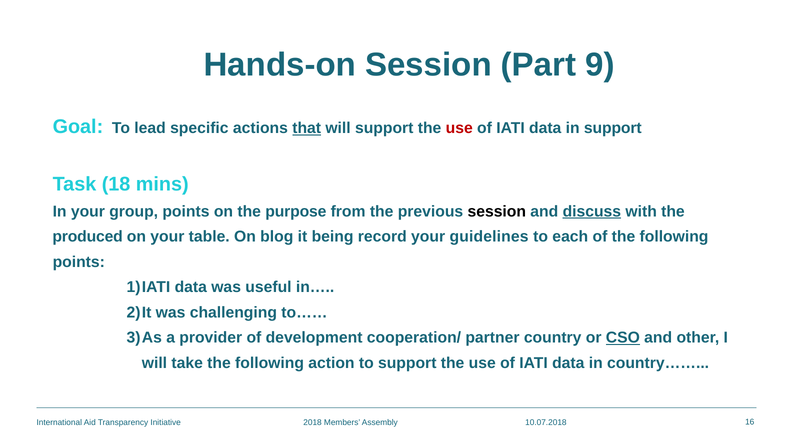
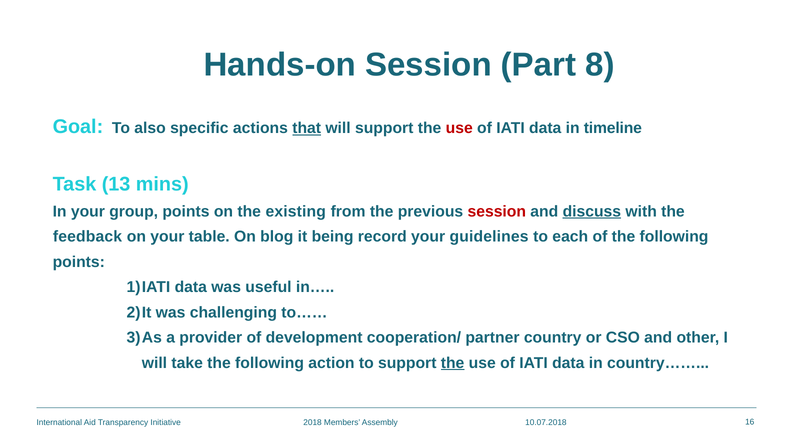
9: 9 -> 8
lead: lead -> also
in support: support -> timeline
18: 18 -> 13
purpose: purpose -> existing
session at (497, 211) colour: black -> red
produced: produced -> feedback
CSO underline: present -> none
the at (453, 363) underline: none -> present
